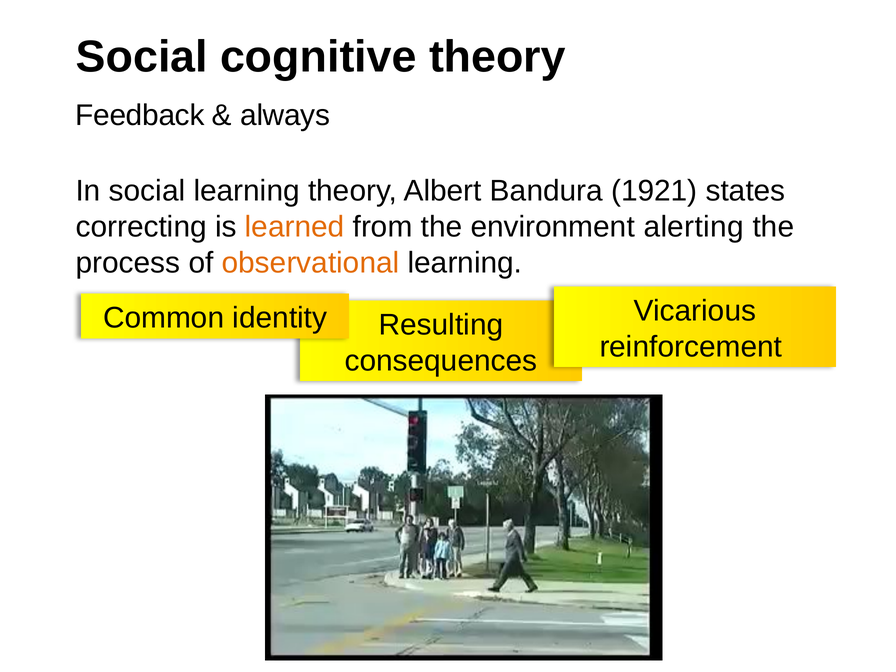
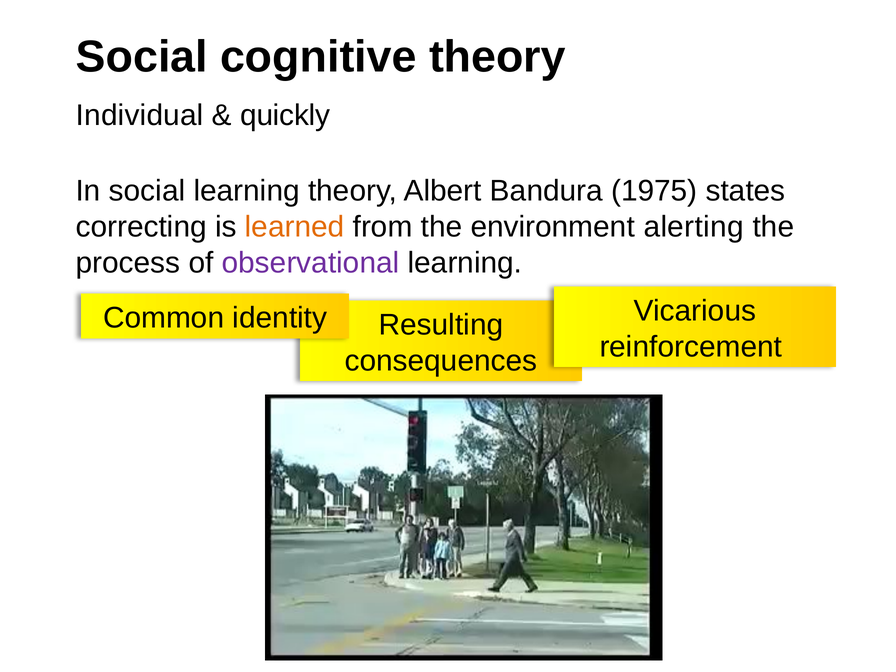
Feedback: Feedback -> Individual
always: always -> quickly
1921: 1921 -> 1975
observational colour: orange -> purple
